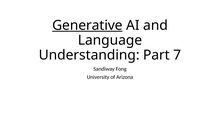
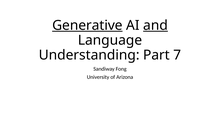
and underline: none -> present
